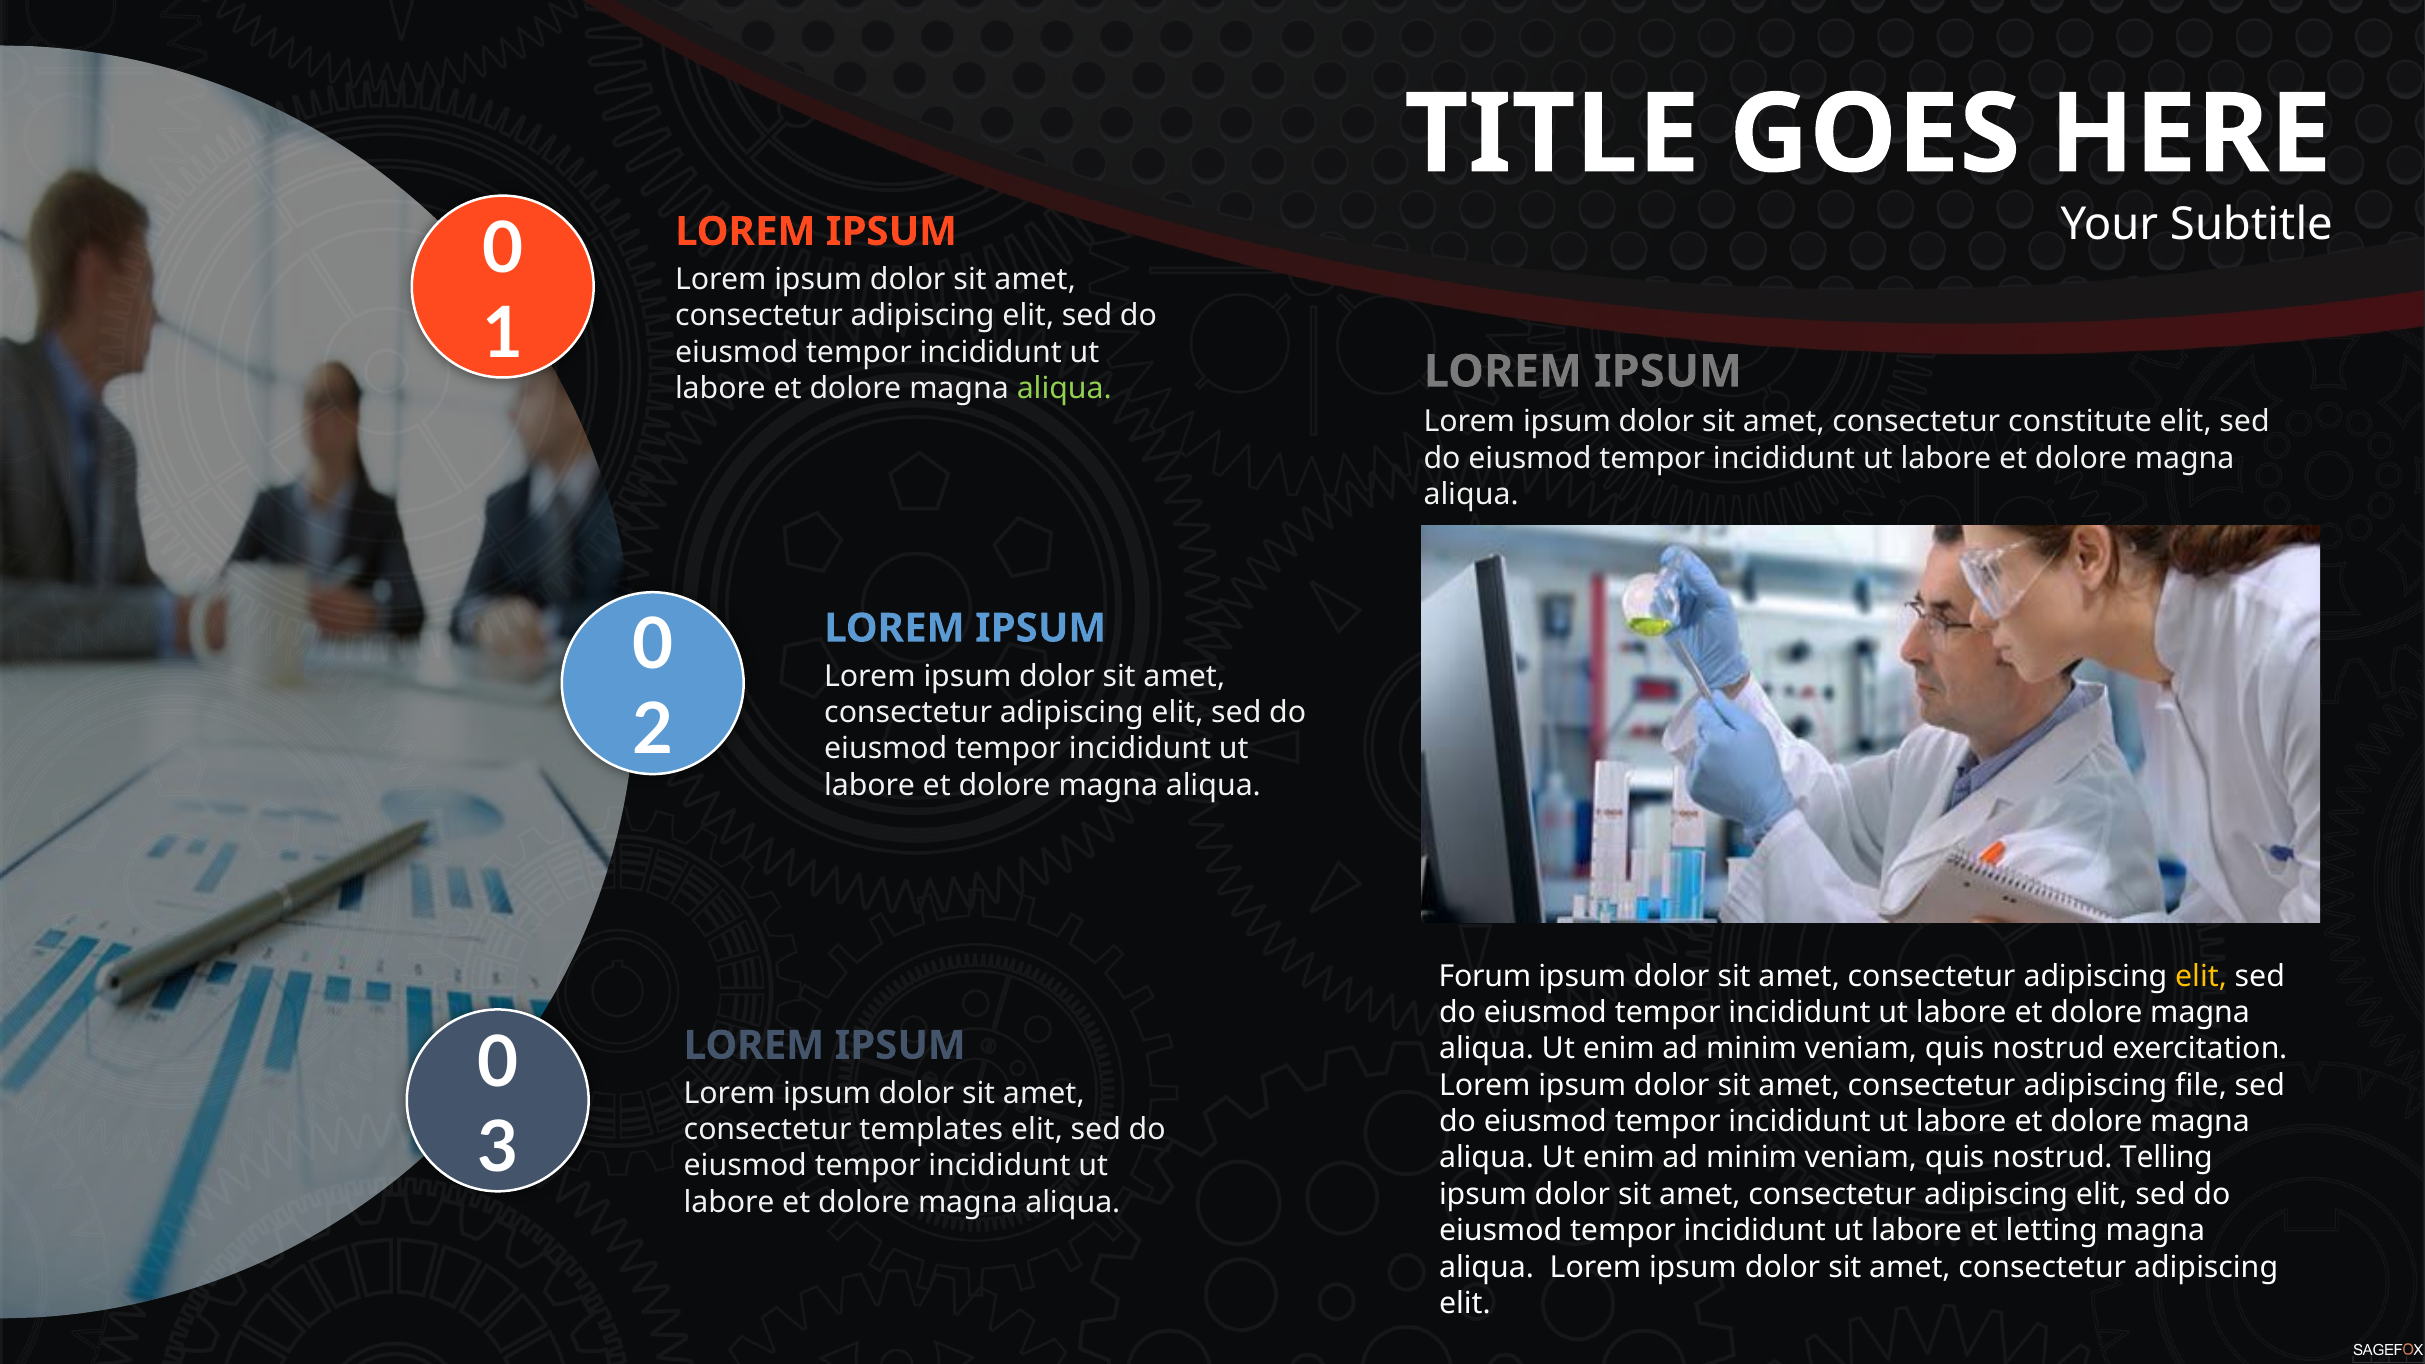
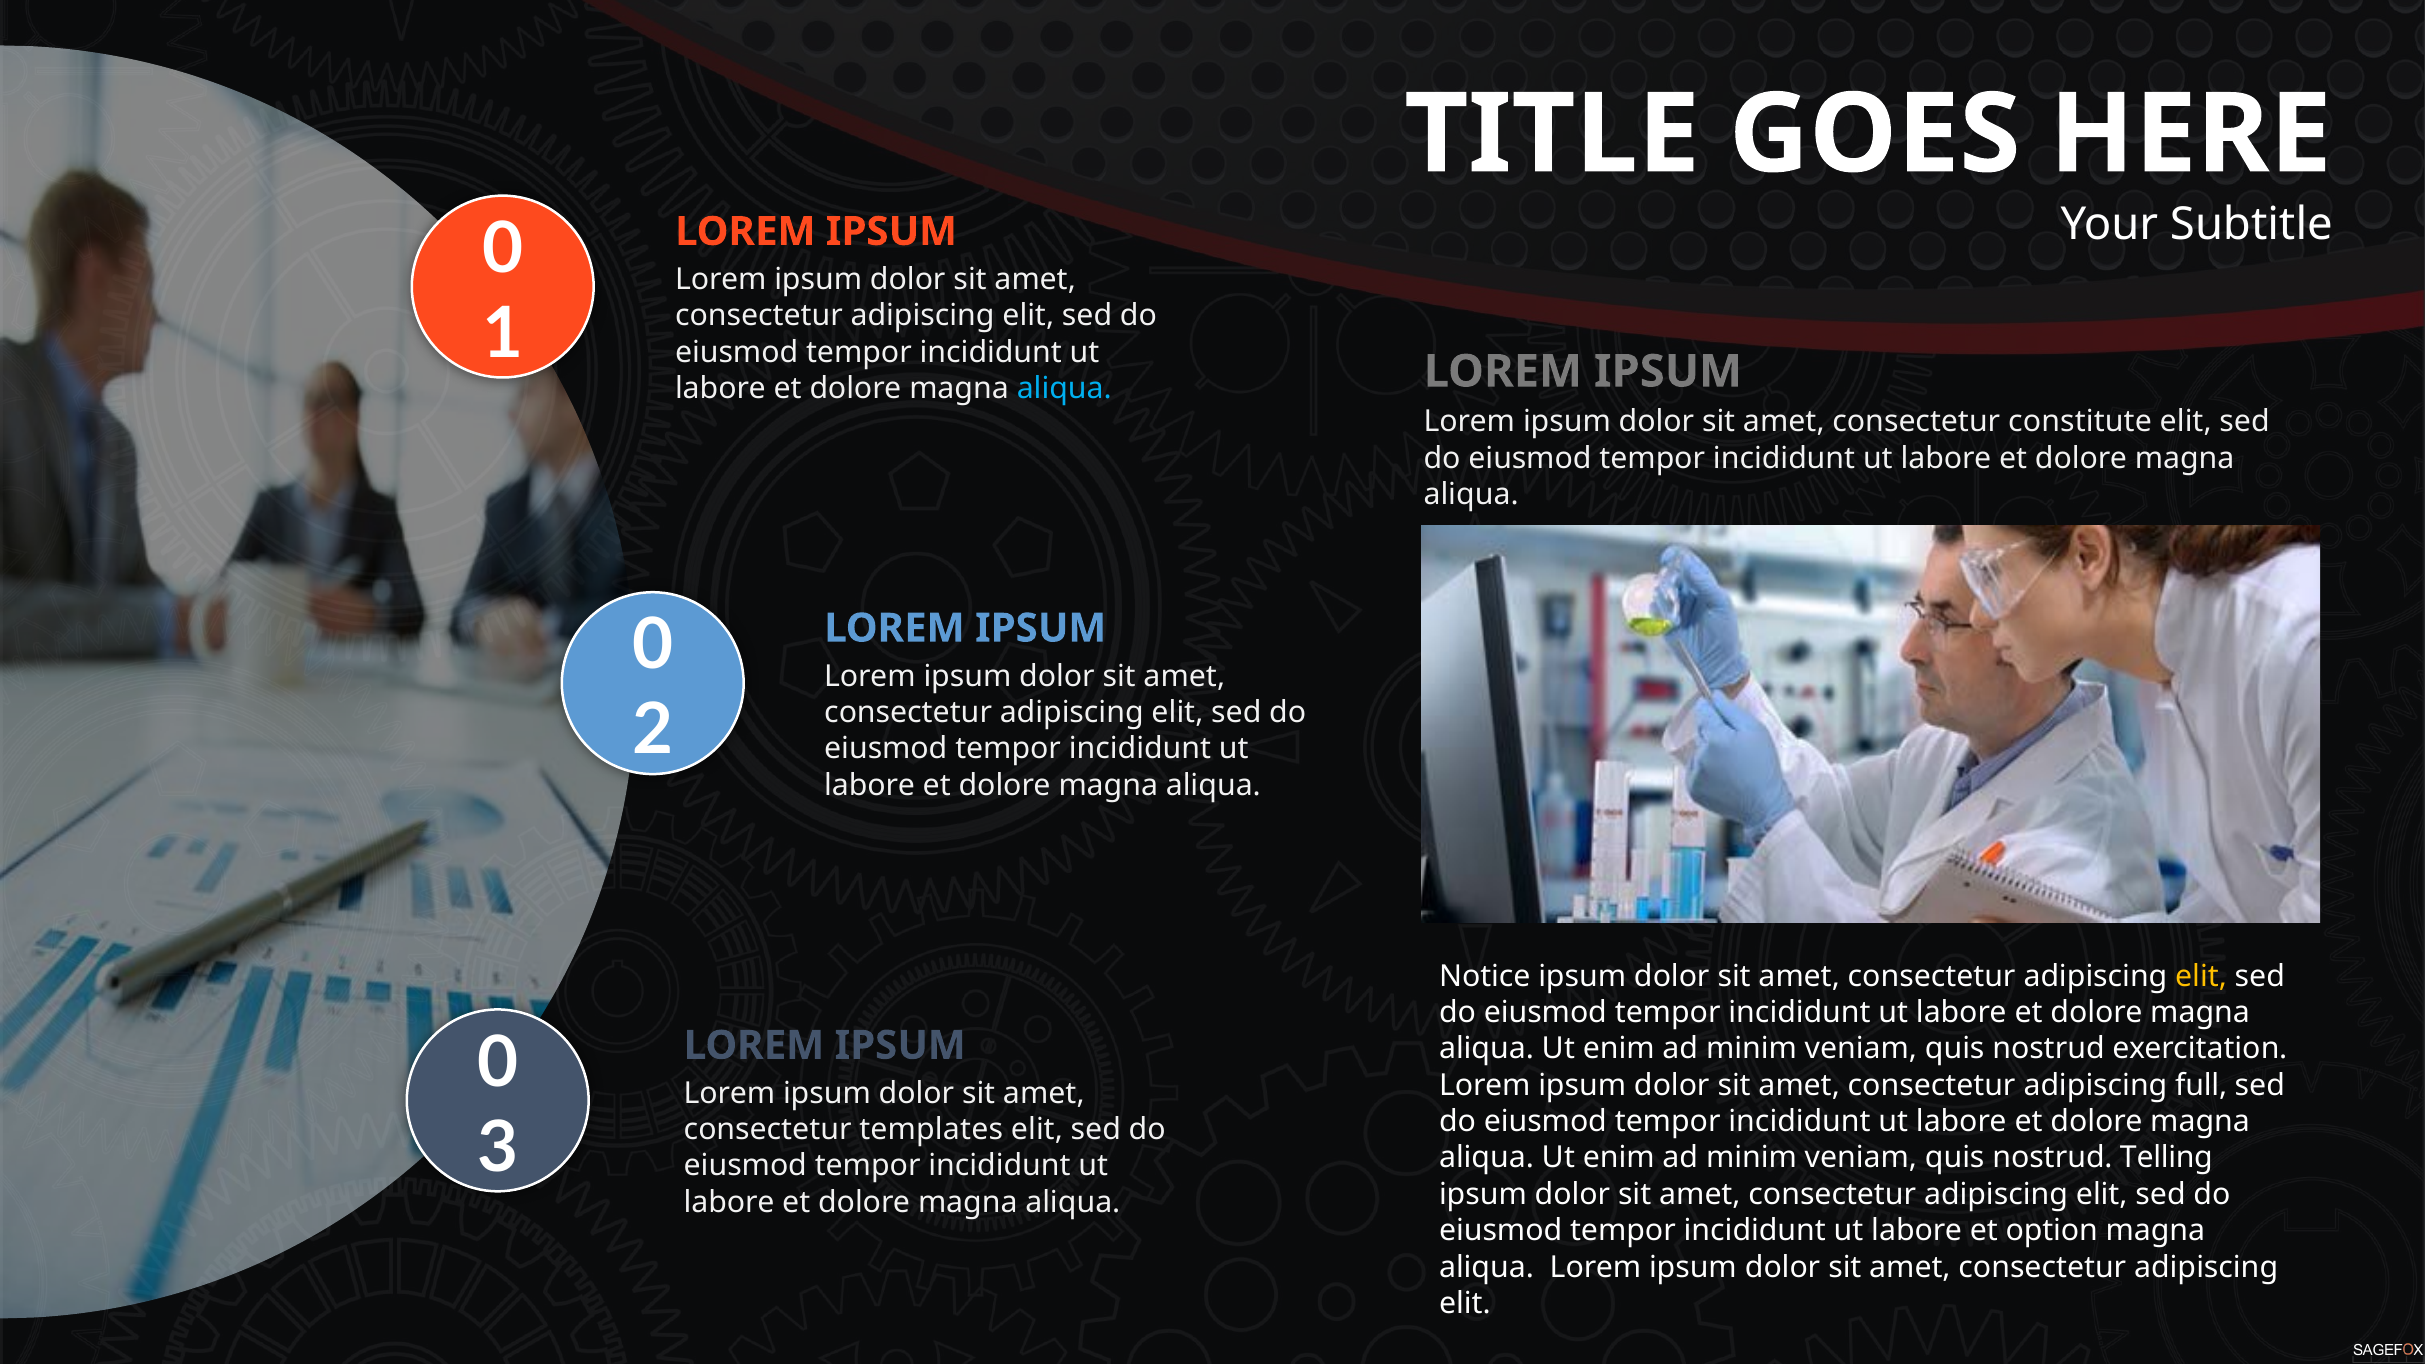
aliqua at (1064, 389) colour: light green -> light blue
Forum: Forum -> Notice
file: file -> full
letting: letting -> option
